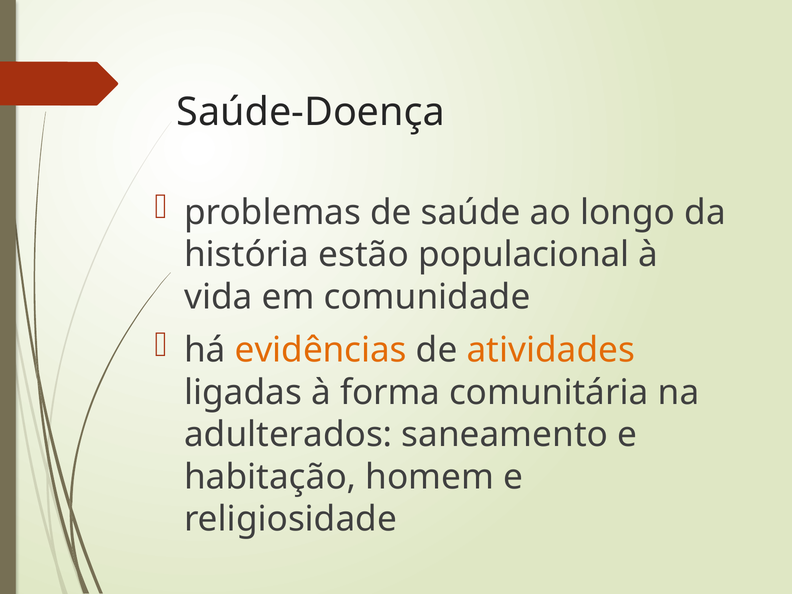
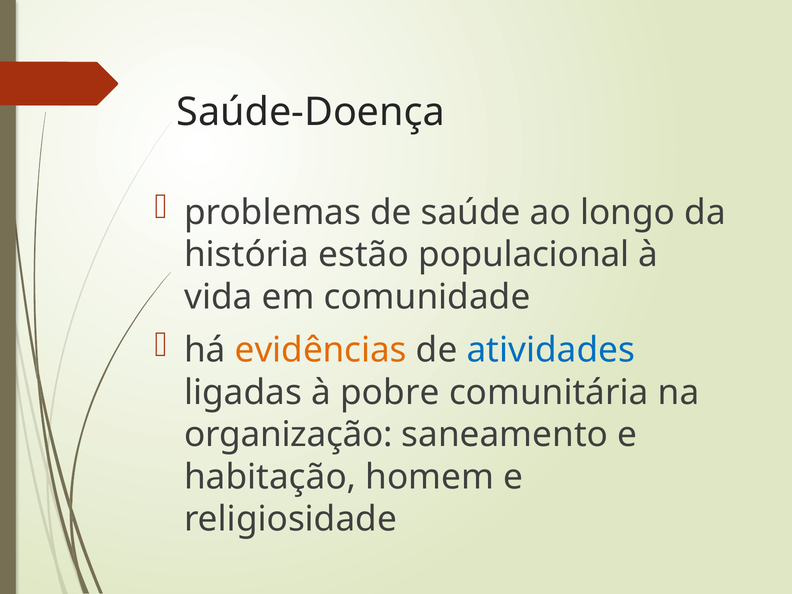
atividades colour: orange -> blue
forma: forma -> pobre
adulterados: adulterados -> organização
